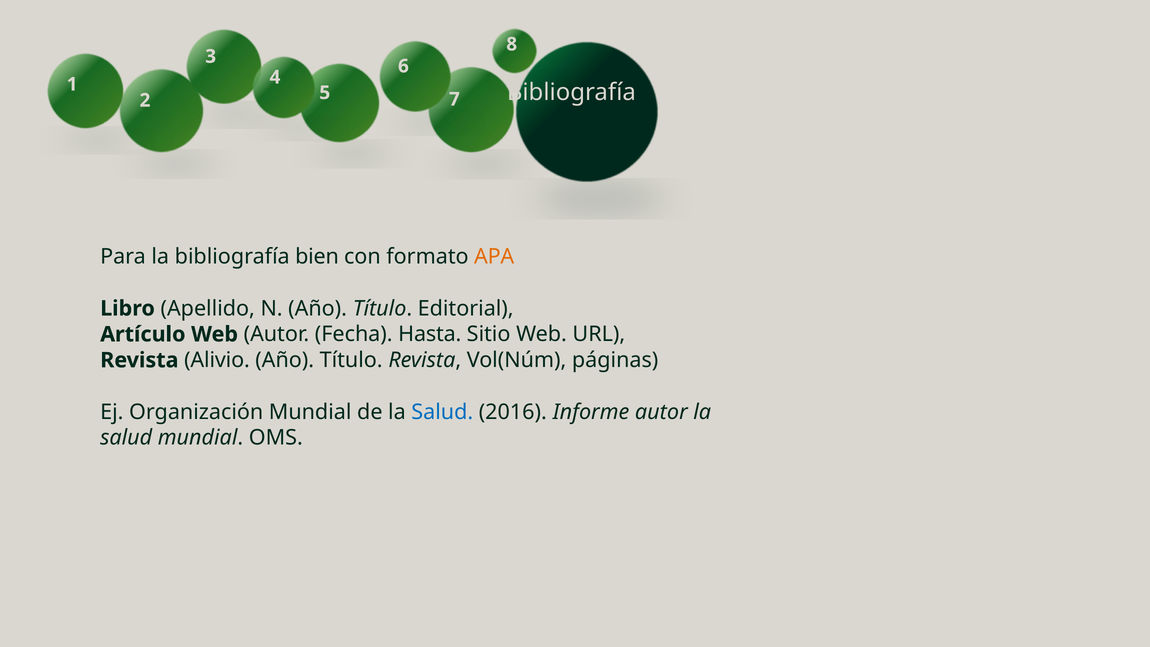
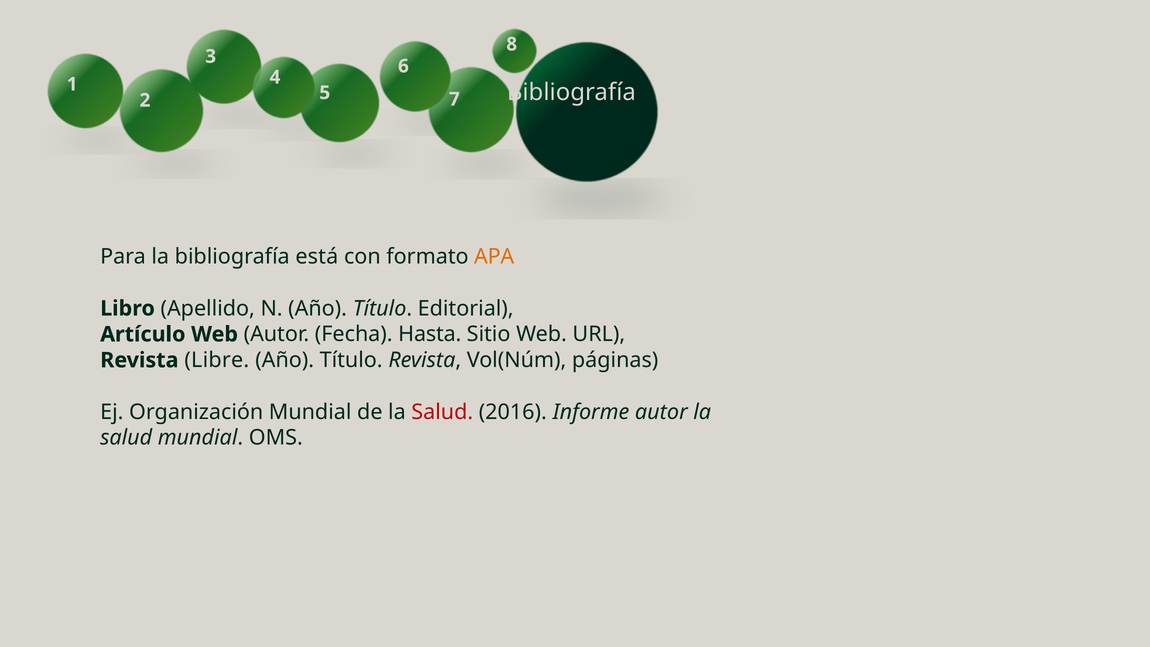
bien: bien -> está
Alivio: Alivio -> Libre
Salud at (442, 412) colour: blue -> red
